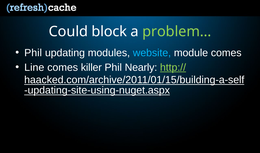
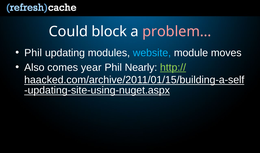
problem… colour: light green -> pink
module comes: comes -> moves
Line: Line -> Also
killer: killer -> year
